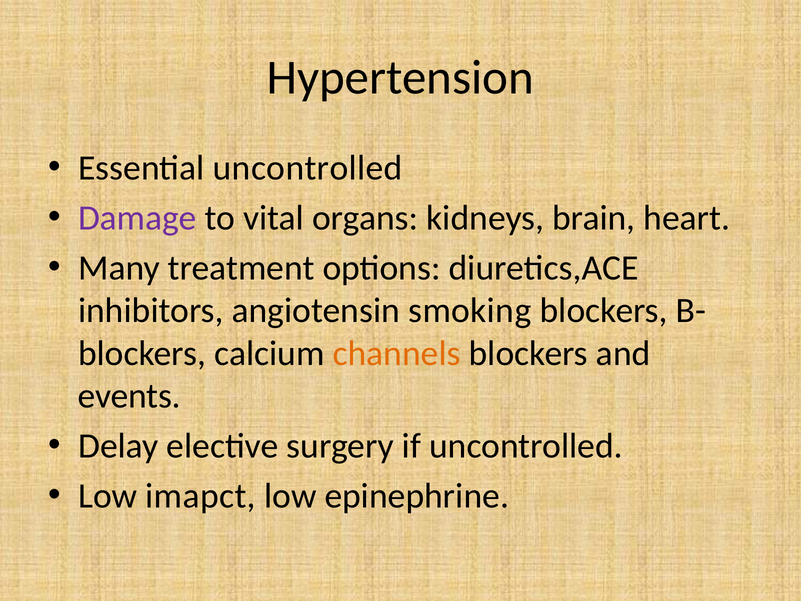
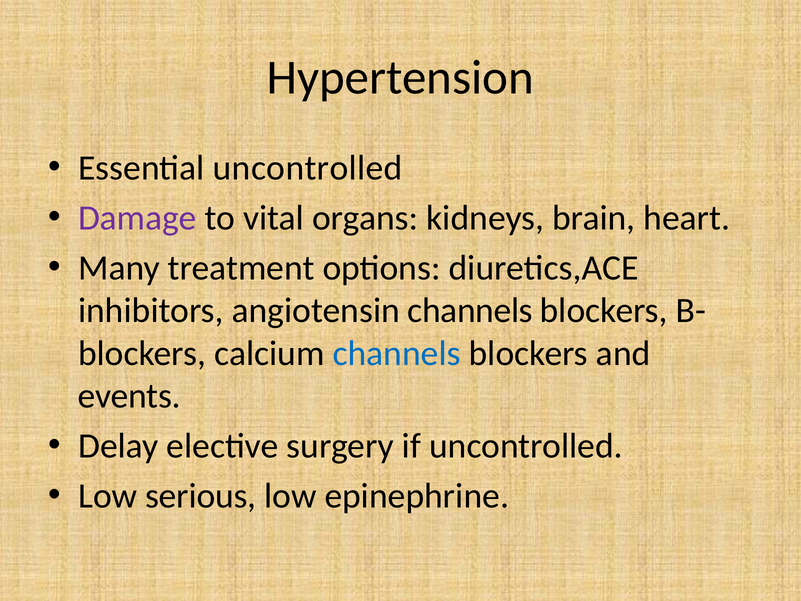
angiotensin smoking: smoking -> channels
channels at (397, 353) colour: orange -> blue
imapct: imapct -> serious
